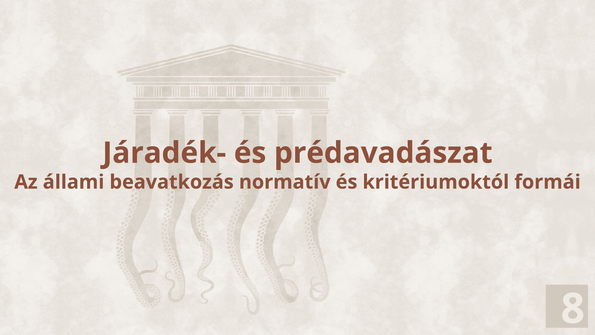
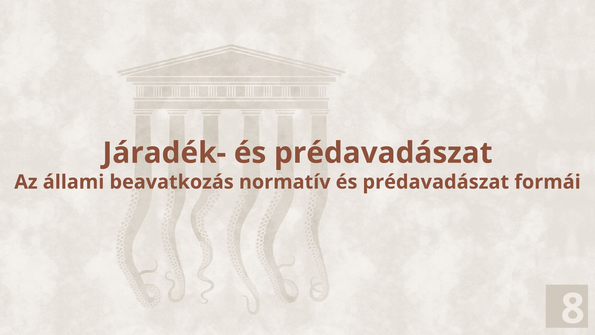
normatív és kritériumoktól: kritériumoktól -> prédavadászat
